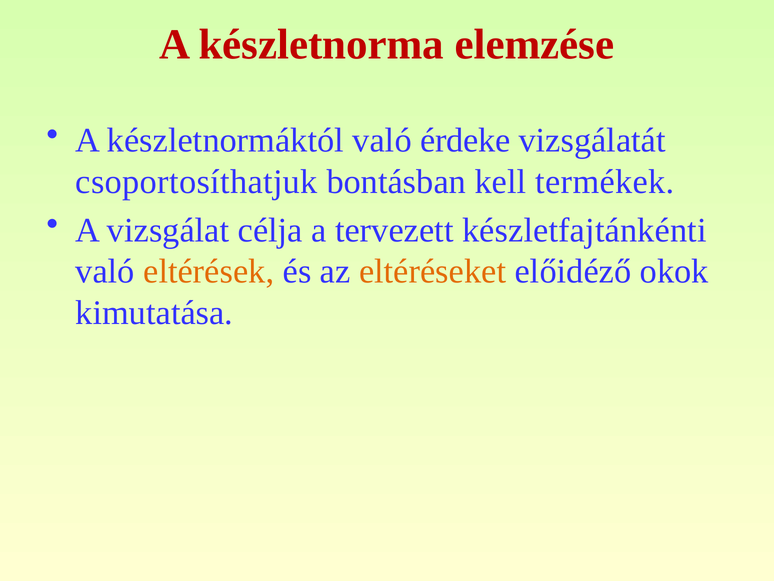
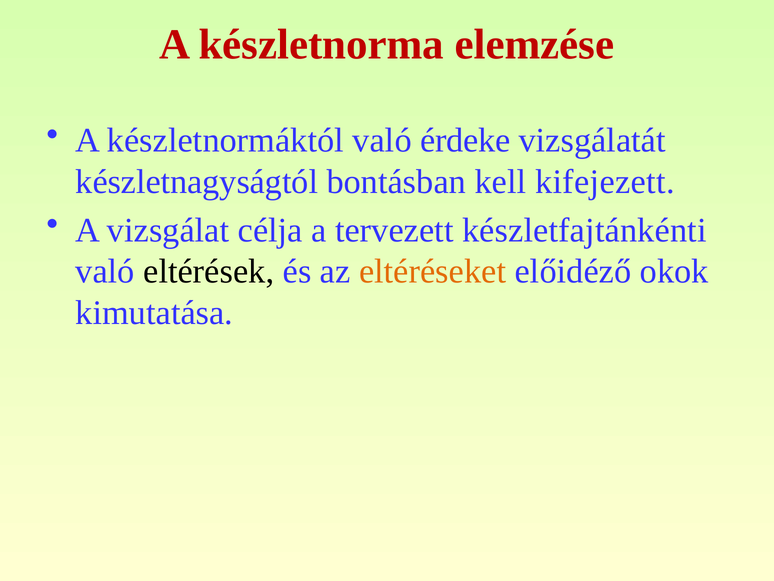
csoportosíthatjuk: csoportosíthatjuk -> készletnagyságtól
termékek: termékek -> kifejezett
eltérések colour: orange -> black
